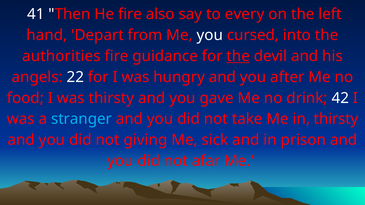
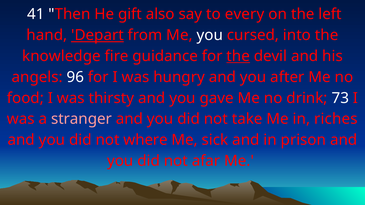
He fire: fire -> gift
Depart underline: none -> present
authorities: authorities -> knowledge
22: 22 -> 96
42: 42 -> 73
stranger colour: light blue -> pink
in thirsty: thirsty -> riches
giving: giving -> where
